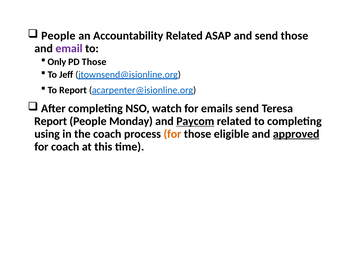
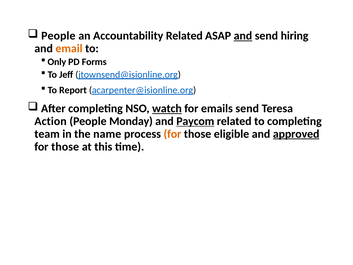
and at (243, 36) underline: none -> present
send those: those -> hiring
email colour: purple -> orange
PD Those: Those -> Forms
watch underline: none -> present
Report at (51, 121): Report -> Action
using: using -> team
the coach: coach -> name
coach at (65, 146): coach -> those
